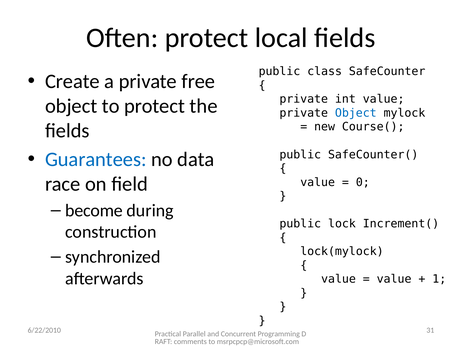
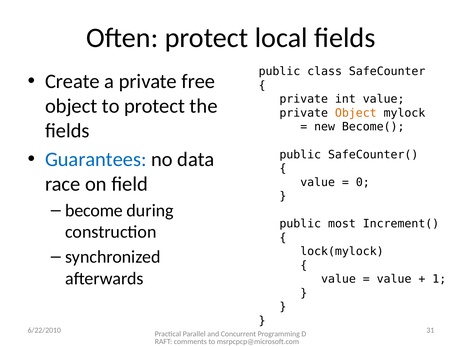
Object at (356, 113) colour: blue -> orange
Course(: Course( -> Become(
lock: lock -> most
